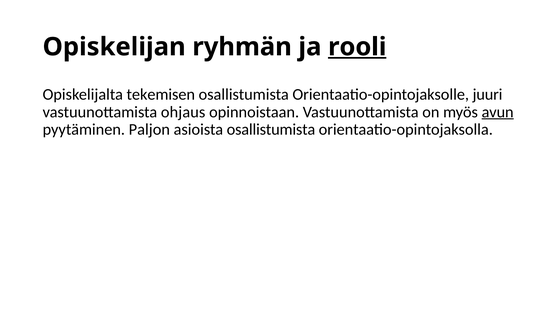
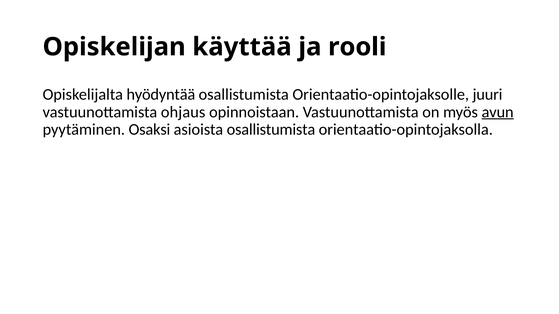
ryhmän: ryhmän -> käyttää
rooli underline: present -> none
tekemisen: tekemisen -> hyödyntää
Paljon: Paljon -> Osaksi
